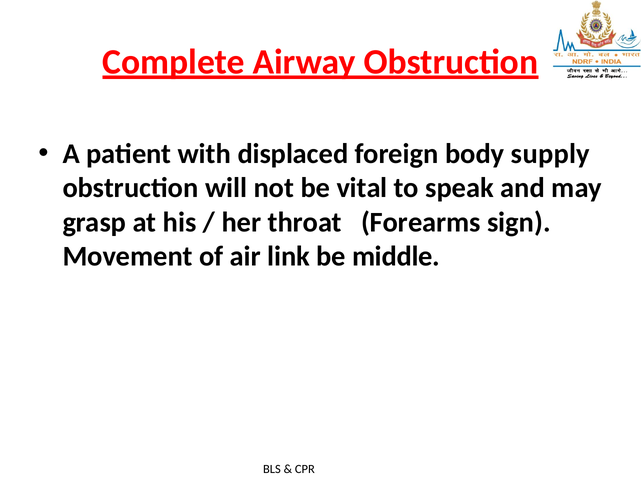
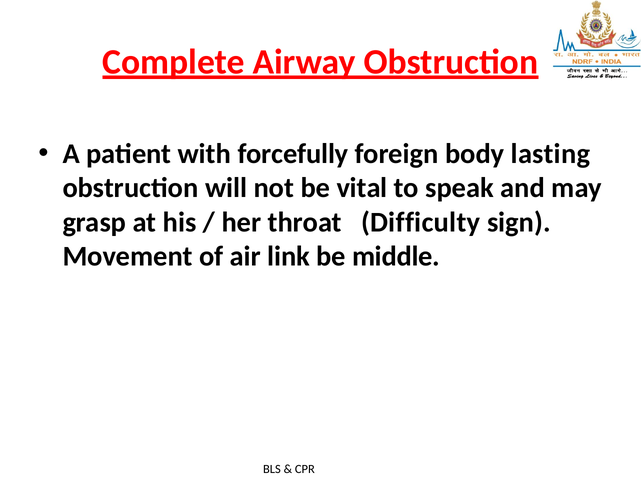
displaced: displaced -> forcefully
supply: supply -> lasting
Forearms: Forearms -> Difficulty
